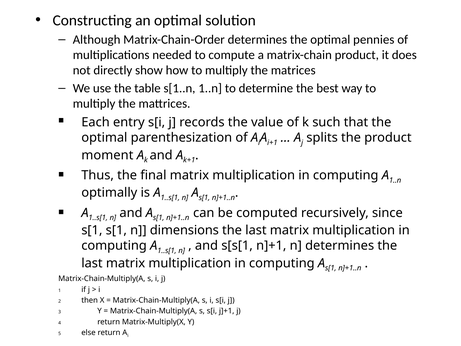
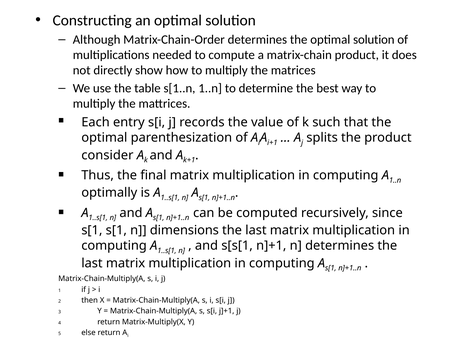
the optimal pennies: pennies -> solution
moment: moment -> consider
